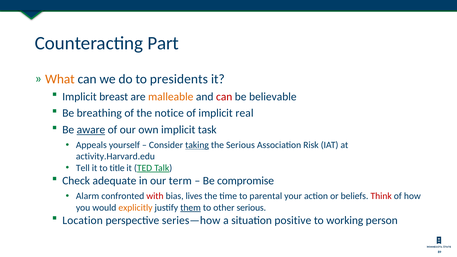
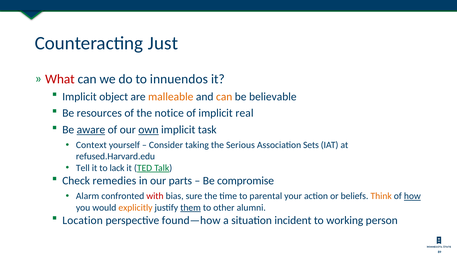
Part: Part -> Just
What colour: orange -> red
presidents: presidents -> innuendos
breast: breast -> object
can at (224, 97) colour: red -> orange
breathing: breathing -> resources
own underline: none -> present
Appeals: Appeals -> Context
taking underline: present -> none
Risk: Risk -> Sets
activity.Harvard.edu: activity.Harvard.edu -> refused.Harvard.edu
title: title -> lack
adequate: adequate -> remedies
term: term -> parts
lives: lives -> sure
Think colour: red -> orange
how underline: none -> present
other serious: serious -> alumni
series—how: series—how -> found—how
positive: positive -> incident
